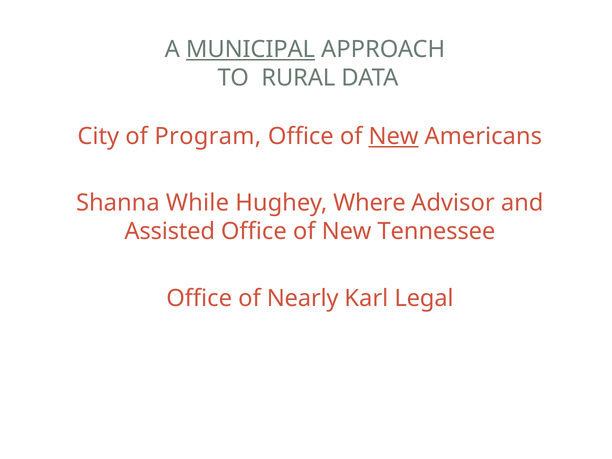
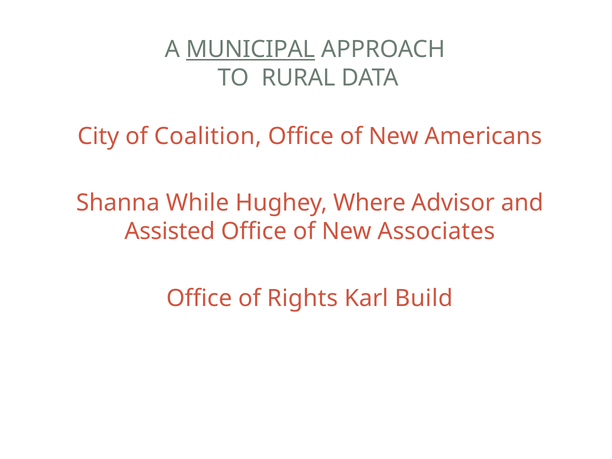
Program: Program -> Coalition
New at (394, 136) underline: present -> none
Tennessee: Tennessee -> Associates
Nearly: Nearly -> Rights
Legal: Legal -> Build
